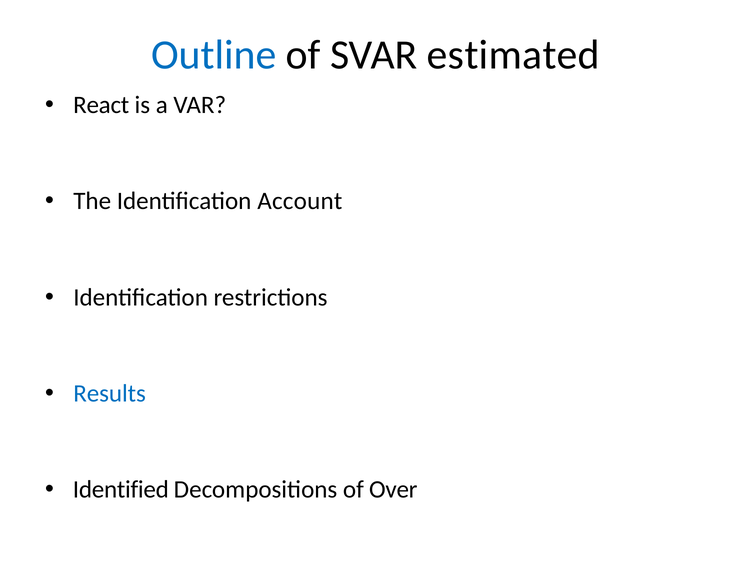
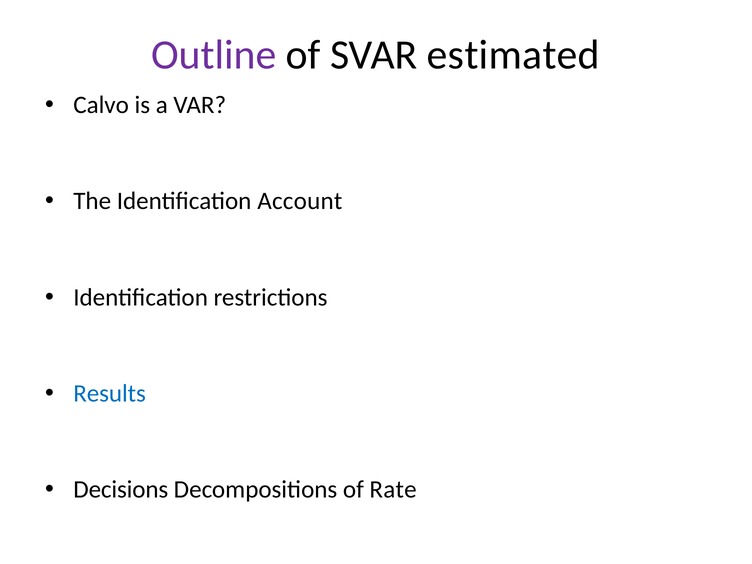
Outline colour: blue -> purple
React: React -> Calvo
Identified: Identified -> Decisions
Over: Over -> Rate
